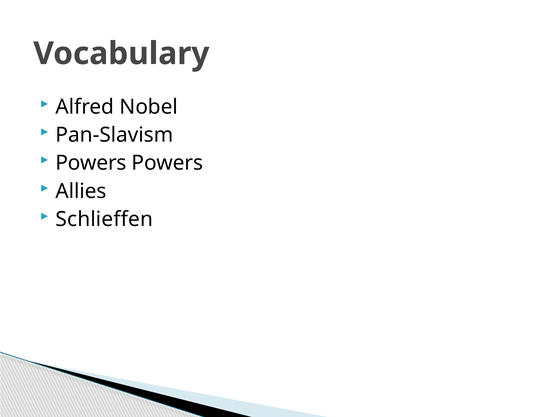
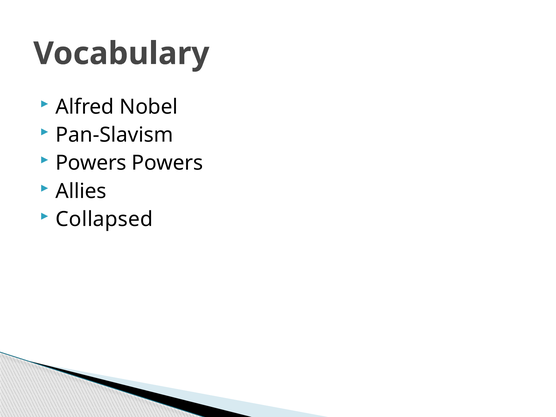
Schlieffen: Schlieffen -> Collapsed
